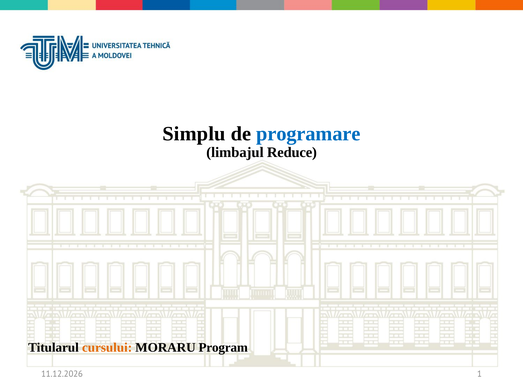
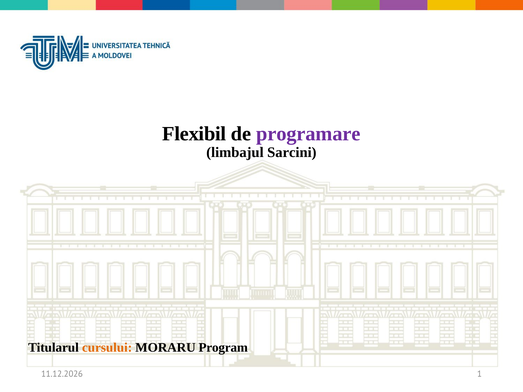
Simplu: Simplu -> Flexibil
programare colour: blue -> purple
Reduce: Reduce -> Sarcini
